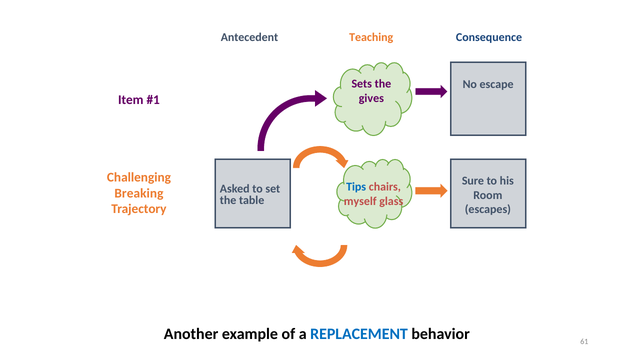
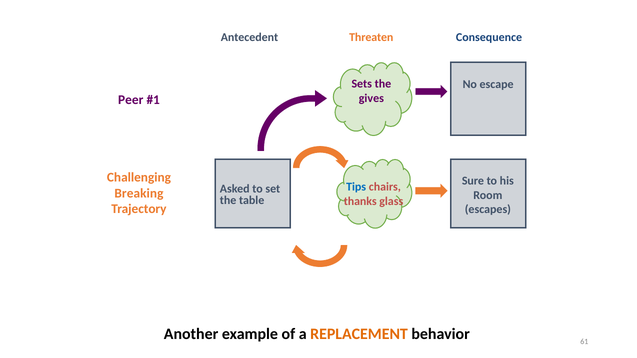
Teaching: Teaching -> Threaten
Item: Item -> Peer
myself: myself -> thanks
REPLACEMENT colour: blue -> orange
